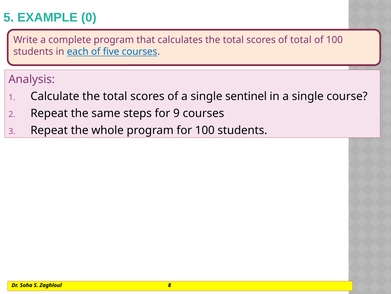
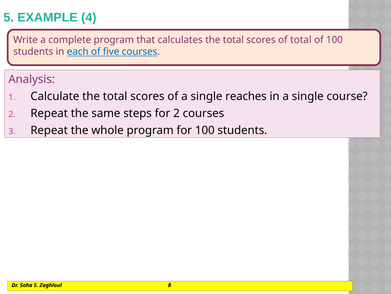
0: 0 -> 4
sentinel: sentinel -> reaches
for 9: 9 -> 2
